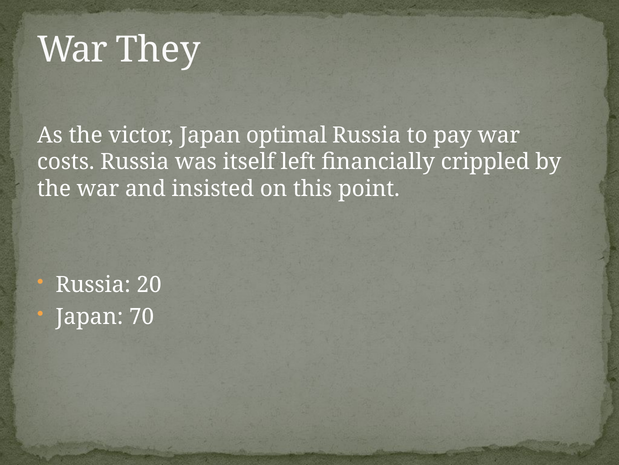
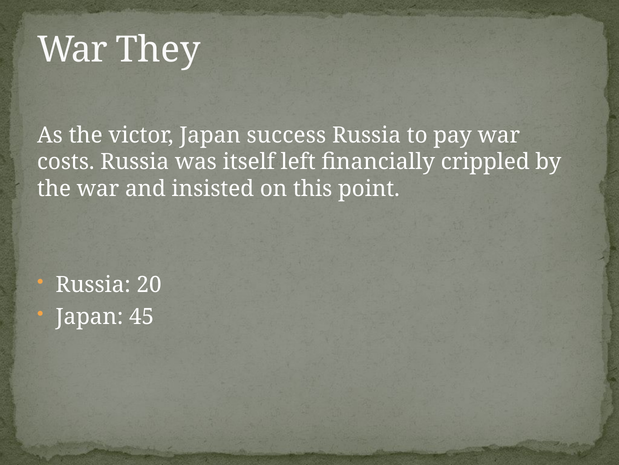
optimal: optimal -> success
70: 70 -> 45
